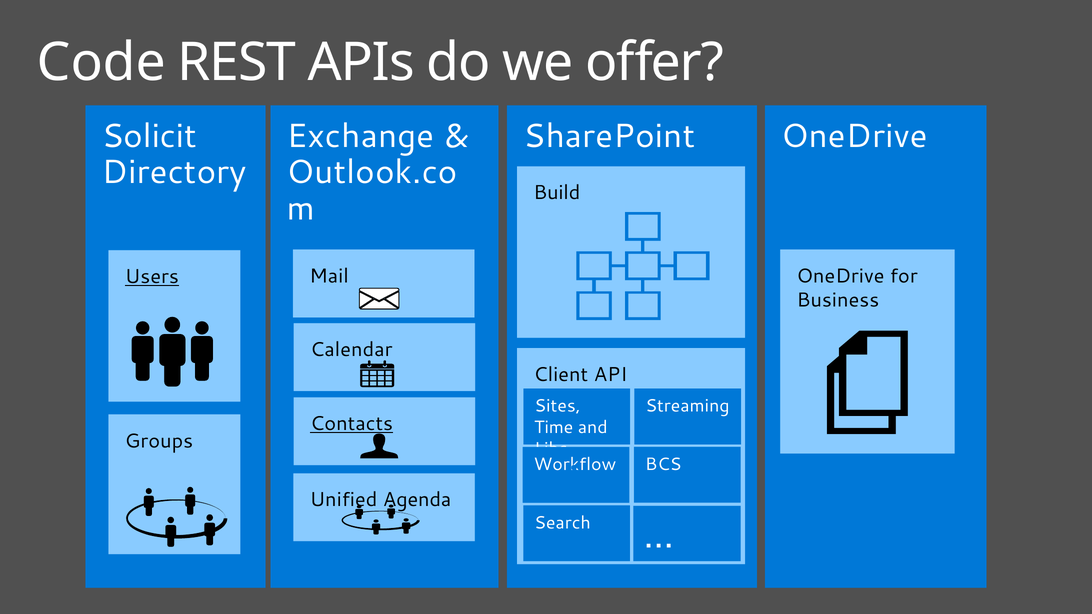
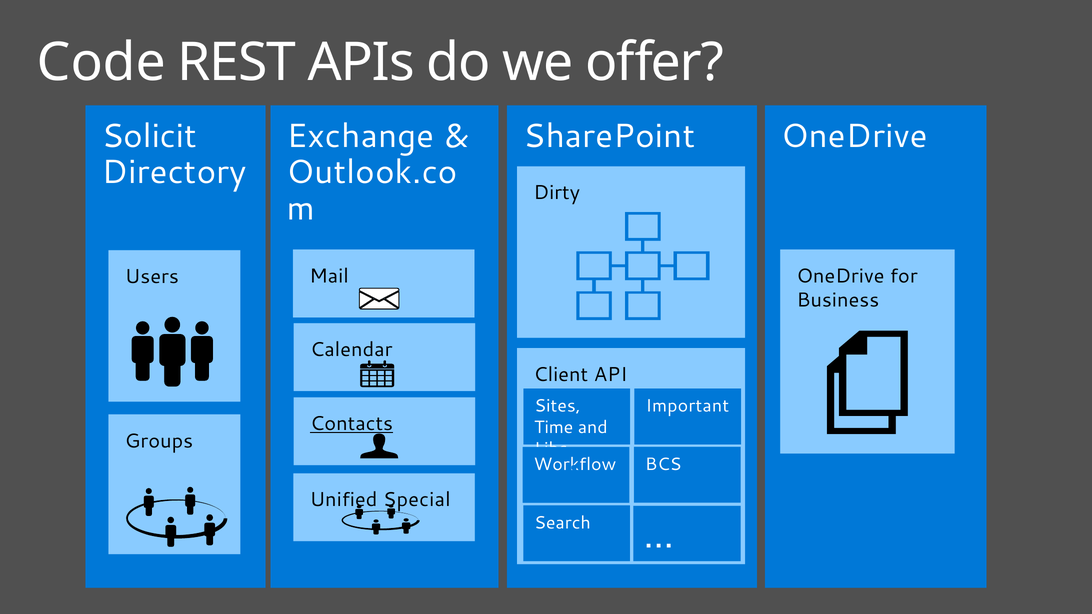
Build: Build -> Dirty
Users underline: present -> none
Streaming: Streaming -> Important
Agenda: Agenda -> Special
